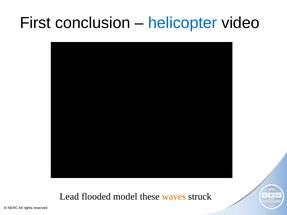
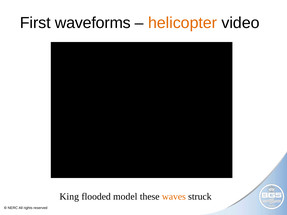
conclusion: conclusion -> waveforms
helicopter colour: blue -> orange
Lead: Lead -> King
